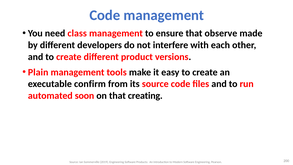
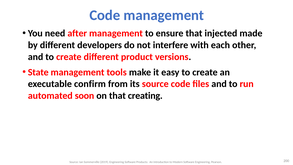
class: class -> after
observe: observe -> injected
Plain: Plain -> State
